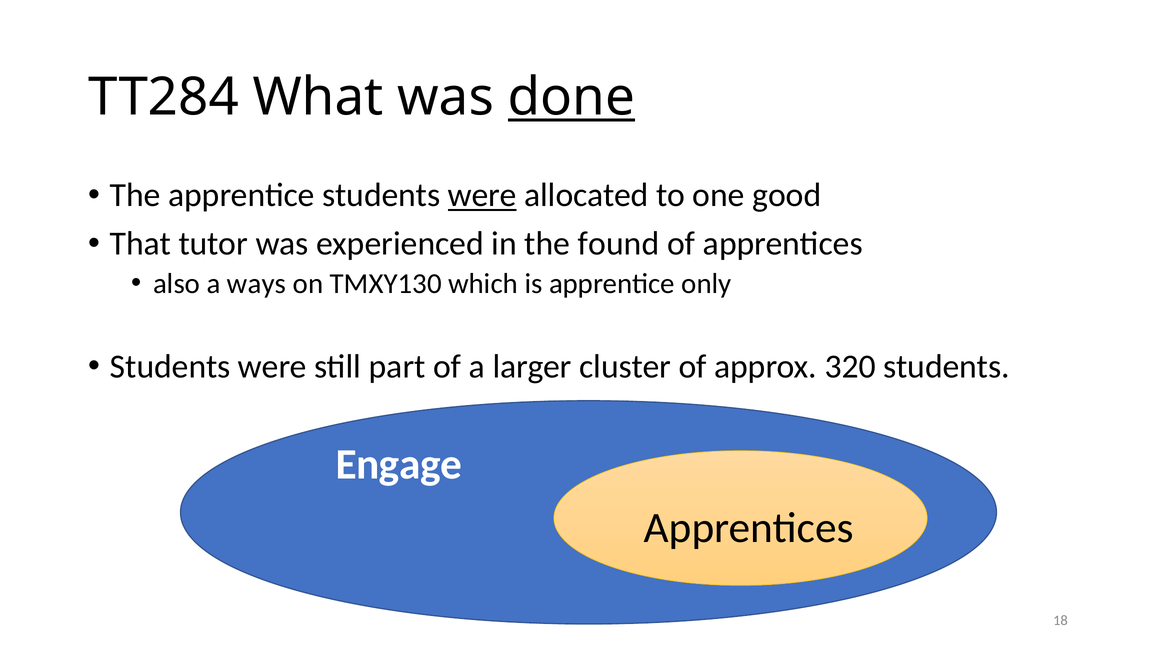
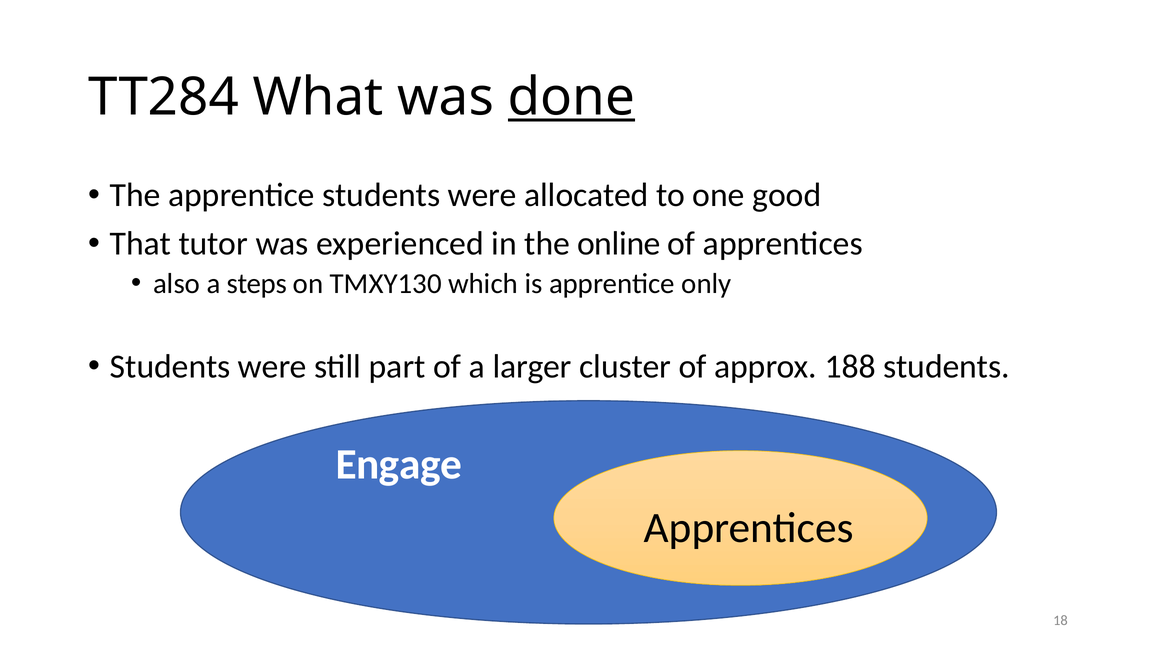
were at (482, 195) underline: present -> none
found: found -> online
ways: ways -> steps
320: 320 -> 188
